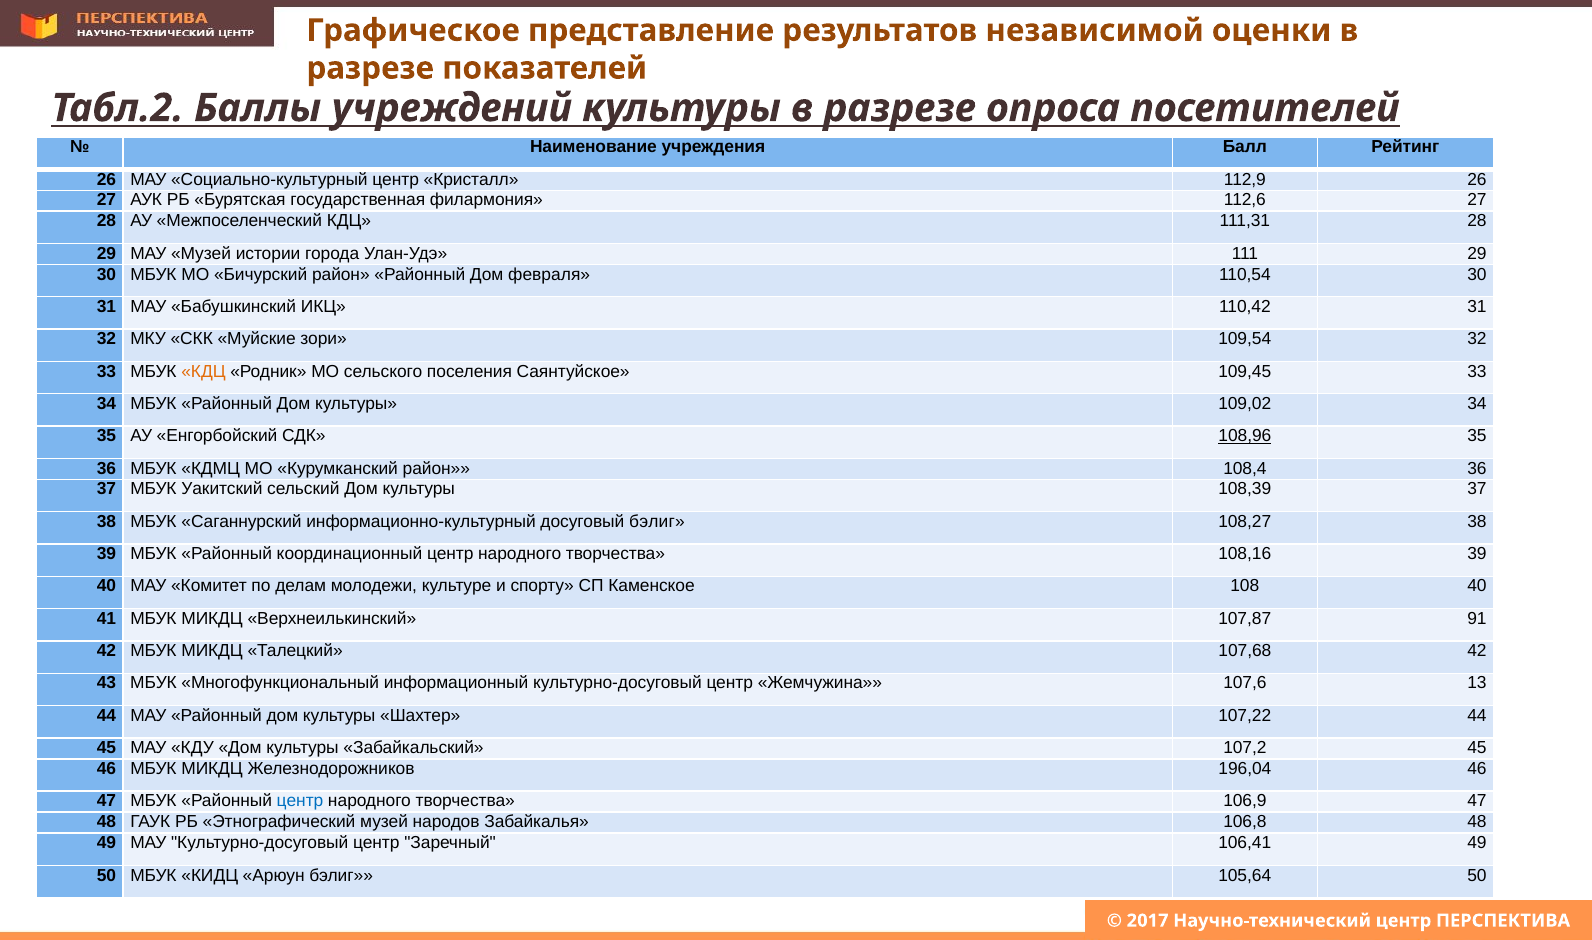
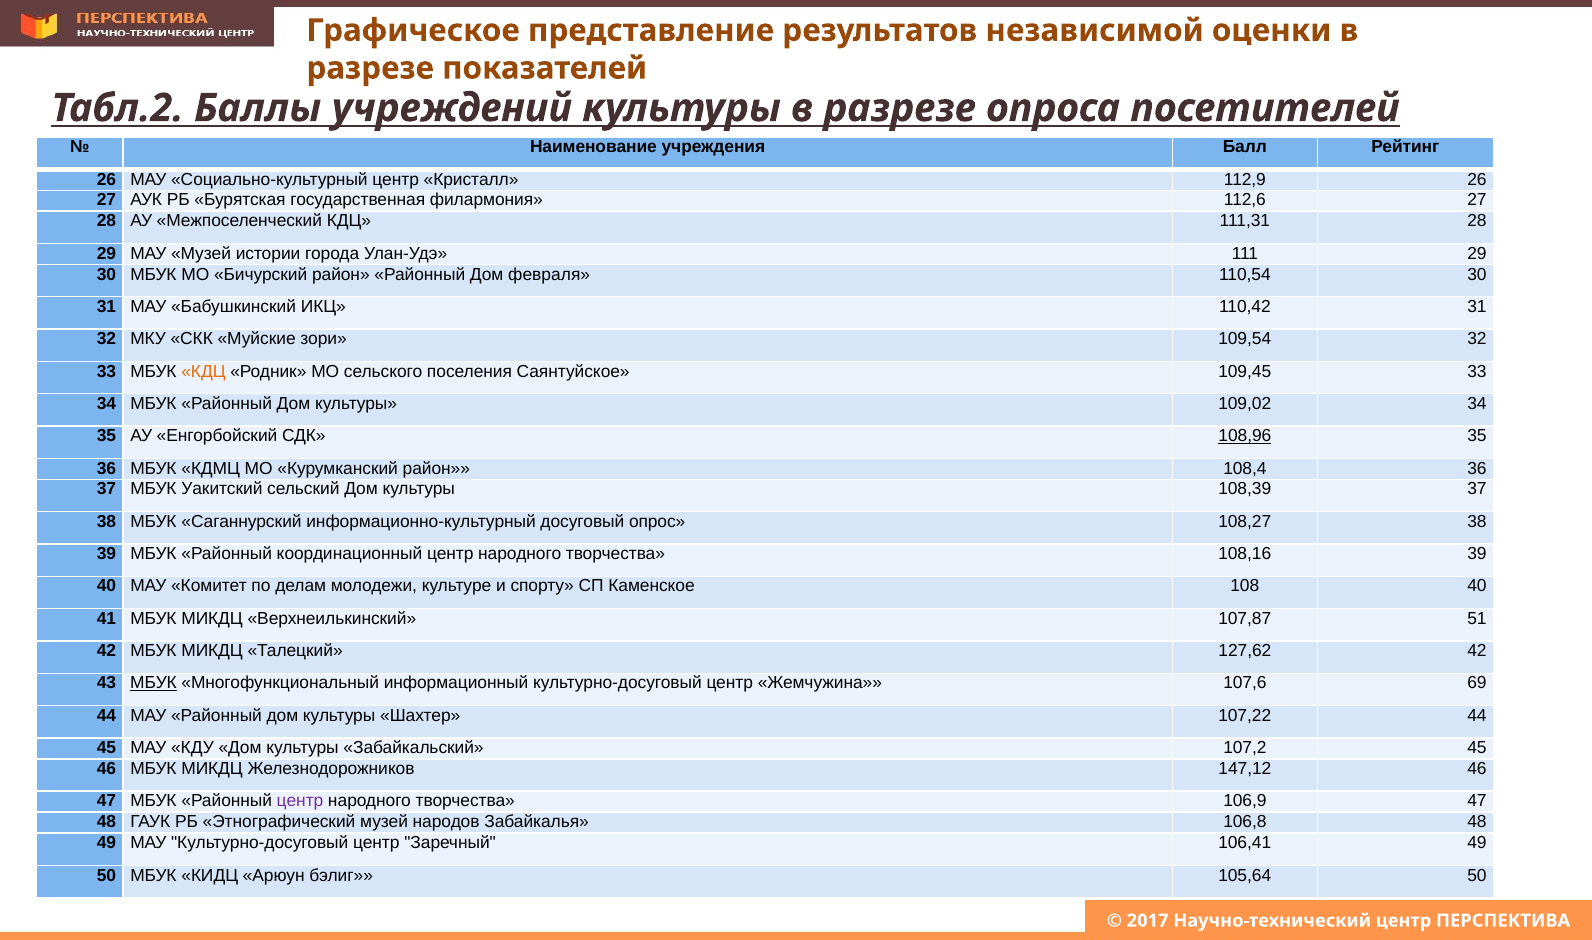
досуговый бэлиг: бэлиг -> опрос
91: 91 -> 51
107,68: 107,68 -> 127,62
МБУК at (153, 684) underline: none -> present
13: 13 -> 69
196,04: 196,04 -> 147,12
центр at (300, 801) colour: blue -> purple
